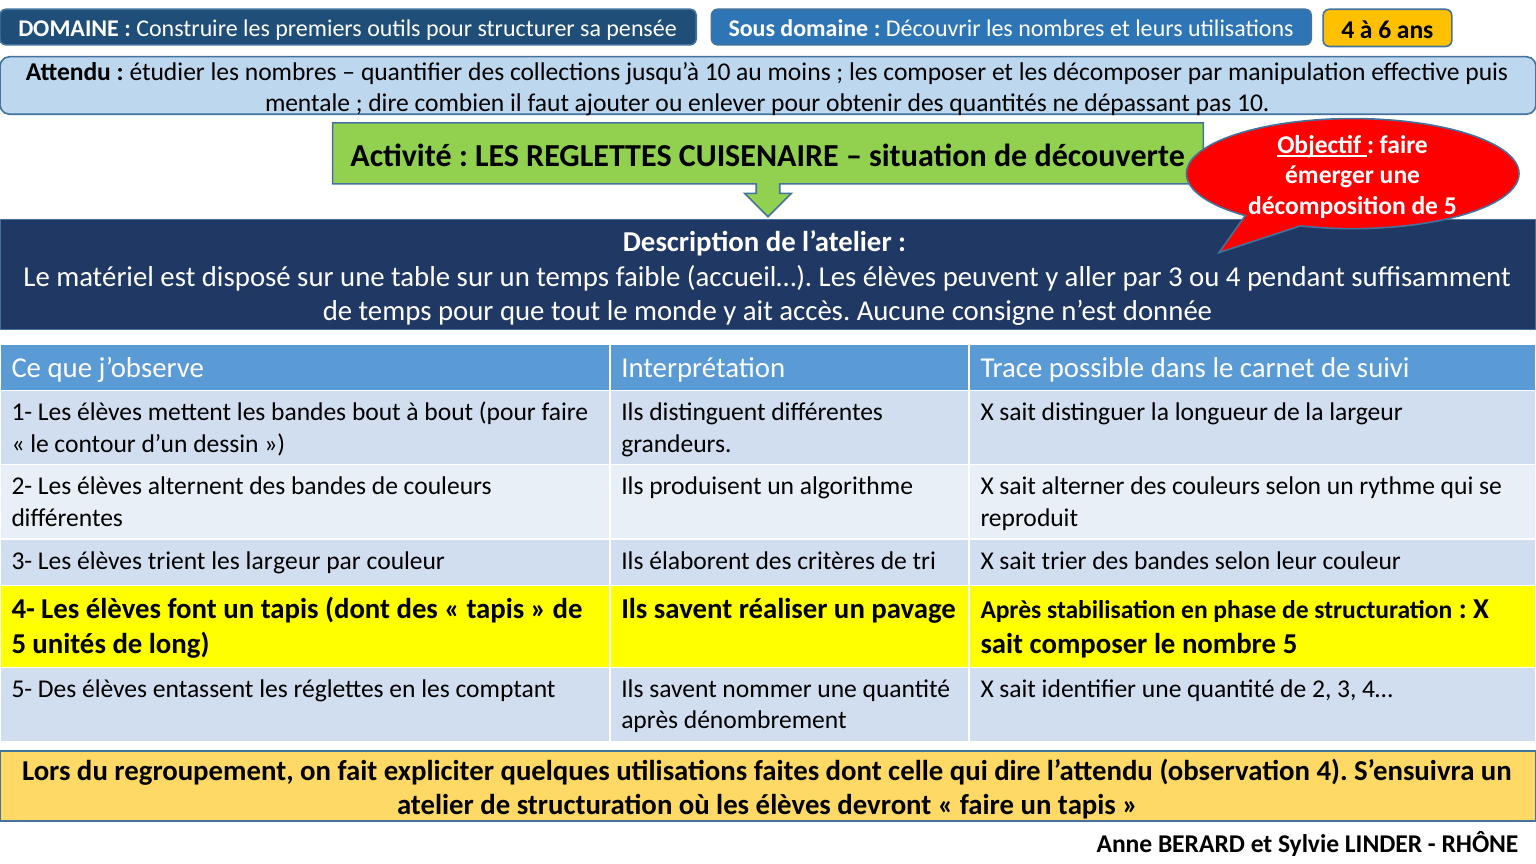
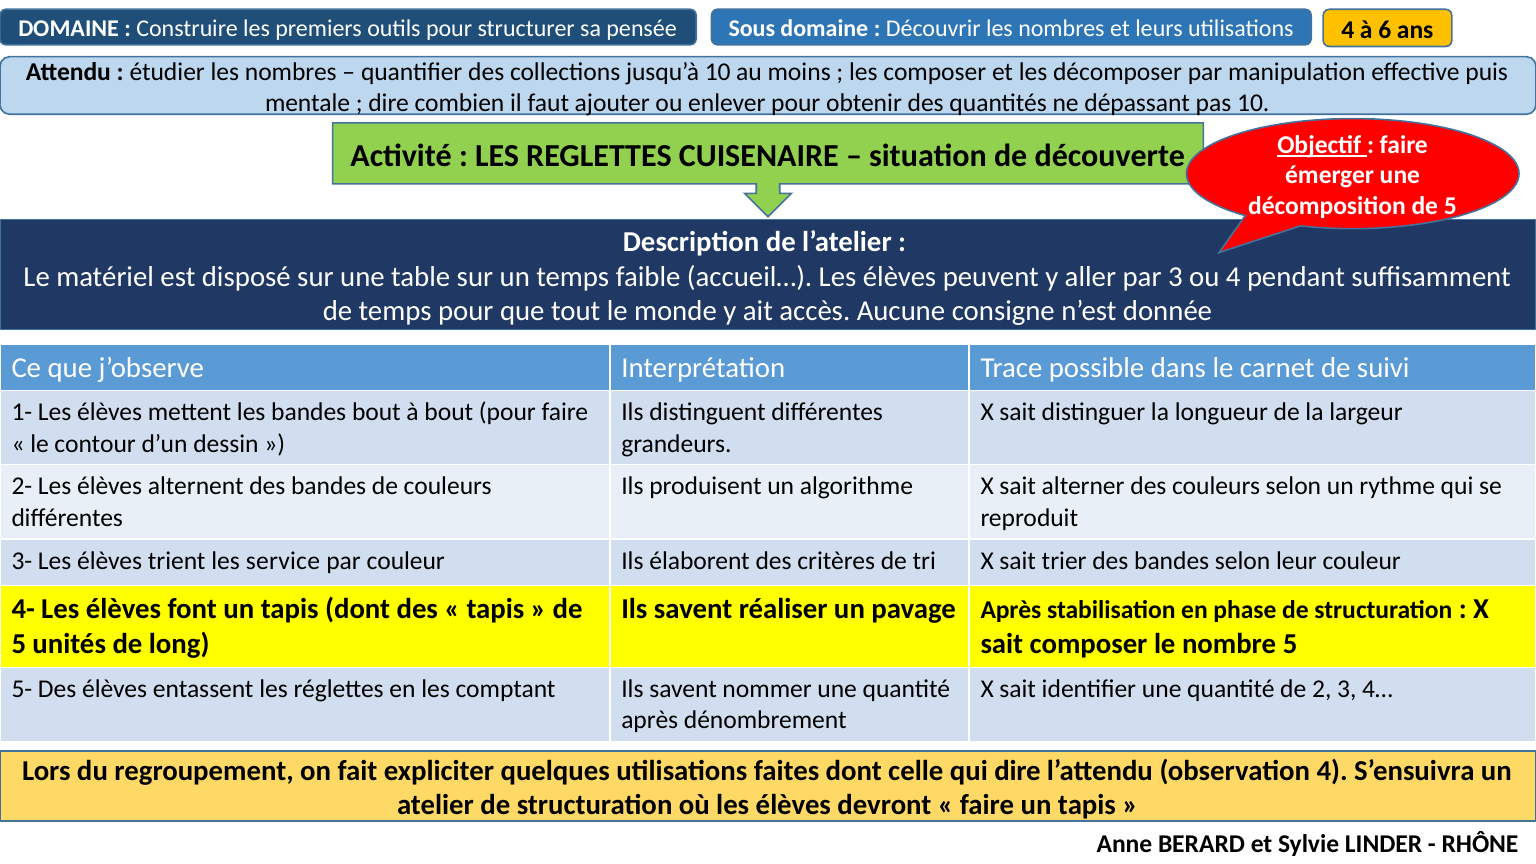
les largeur: largeur -> service
